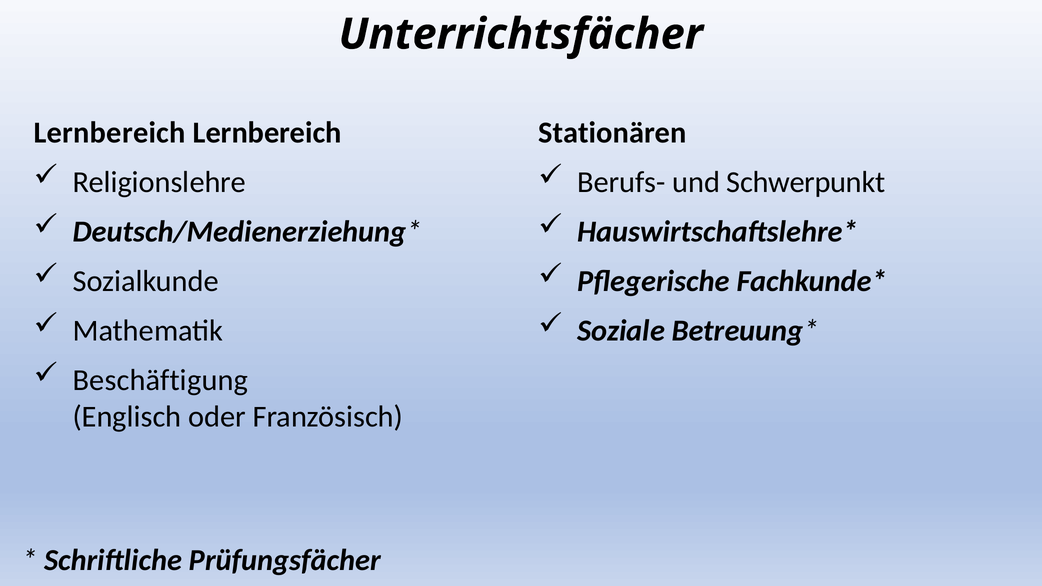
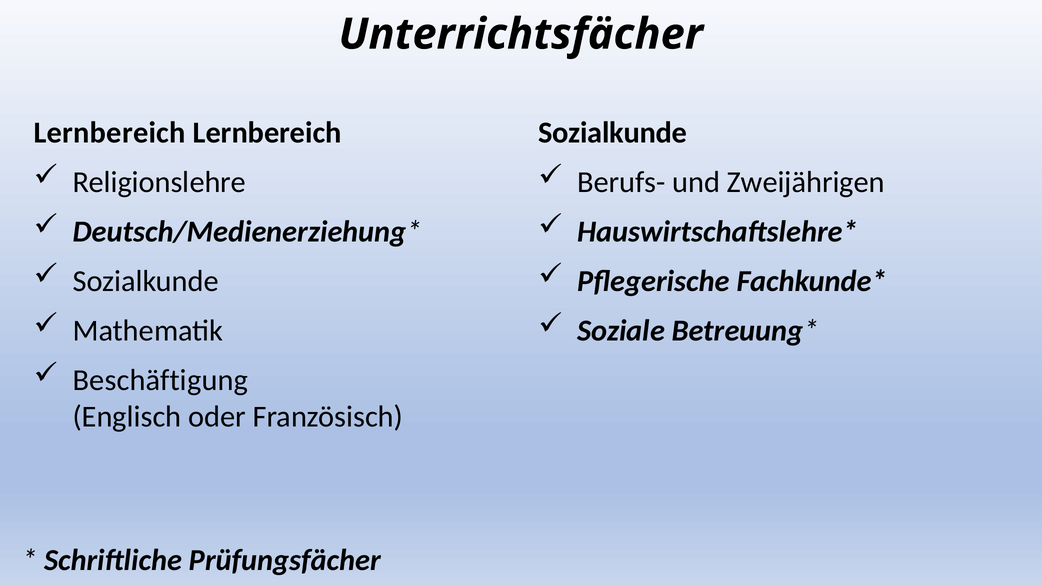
Stationären at (612, 133): Stationären -> Sozialkunde
Schwerpunkt: Schwerpunkt -> Zweijährigen
